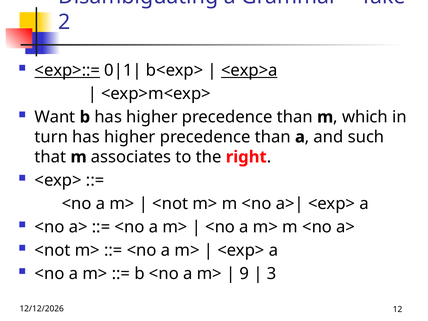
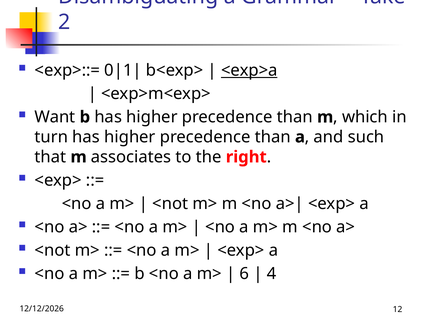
<exp>::= underline: present -> none
9: 9 -> 6
3: 3 -> 4
